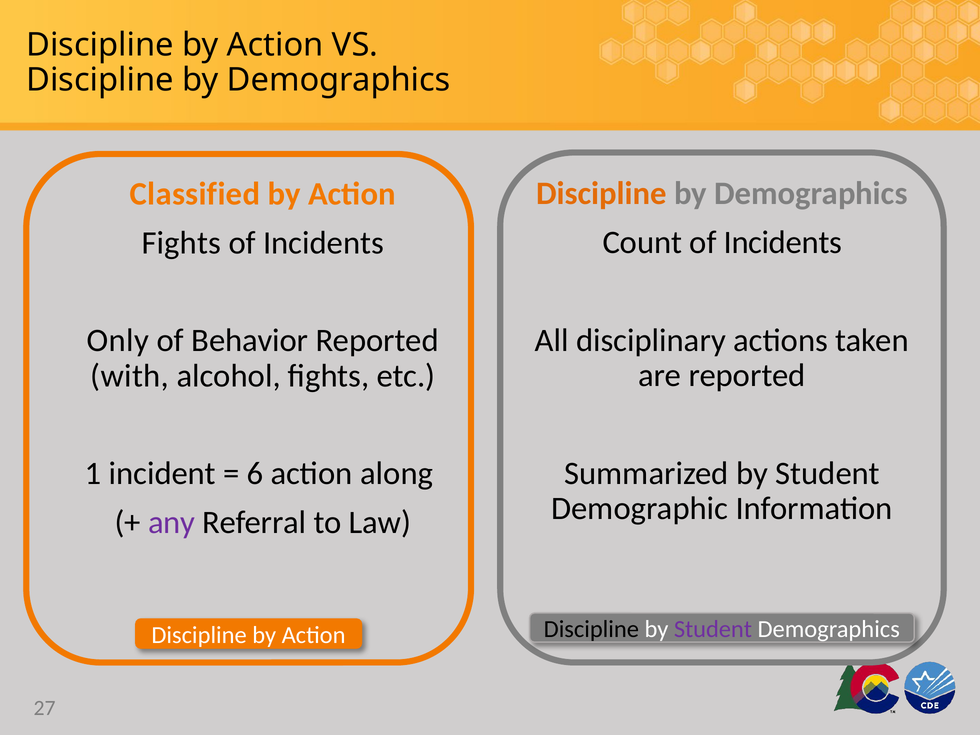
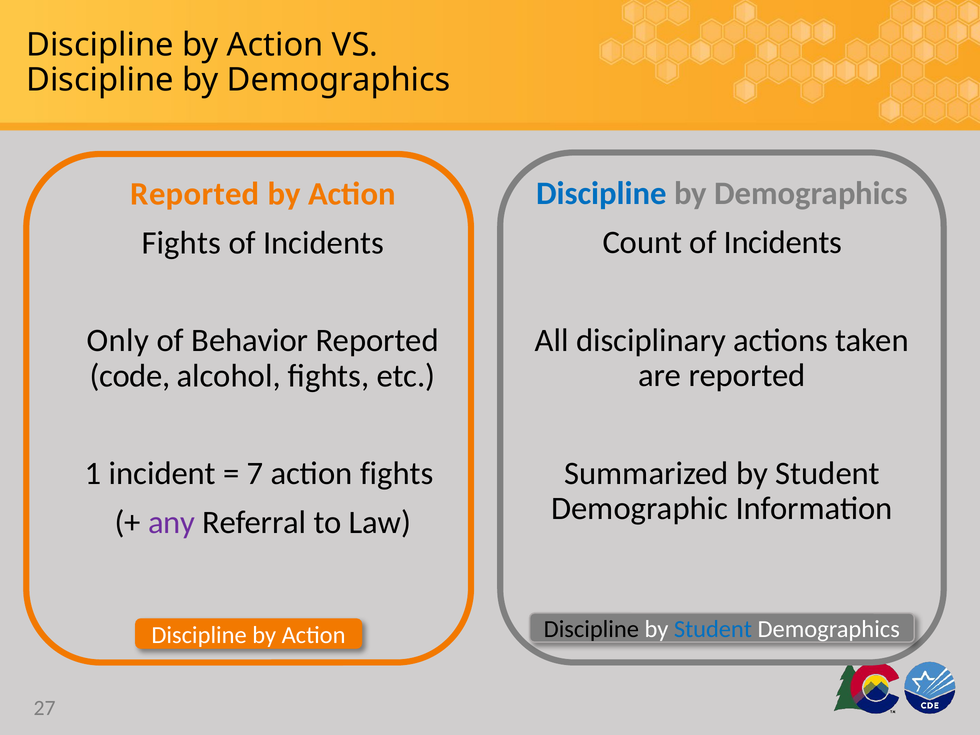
Discipline at (601, 194) colour: orange -> blue
Classified at (195, 194): Classified -> Reported
with: with -> code
6: 6 -> 7
along at (397, 474): along -> fights
Student at (713, 629) colour: purple -> blue
